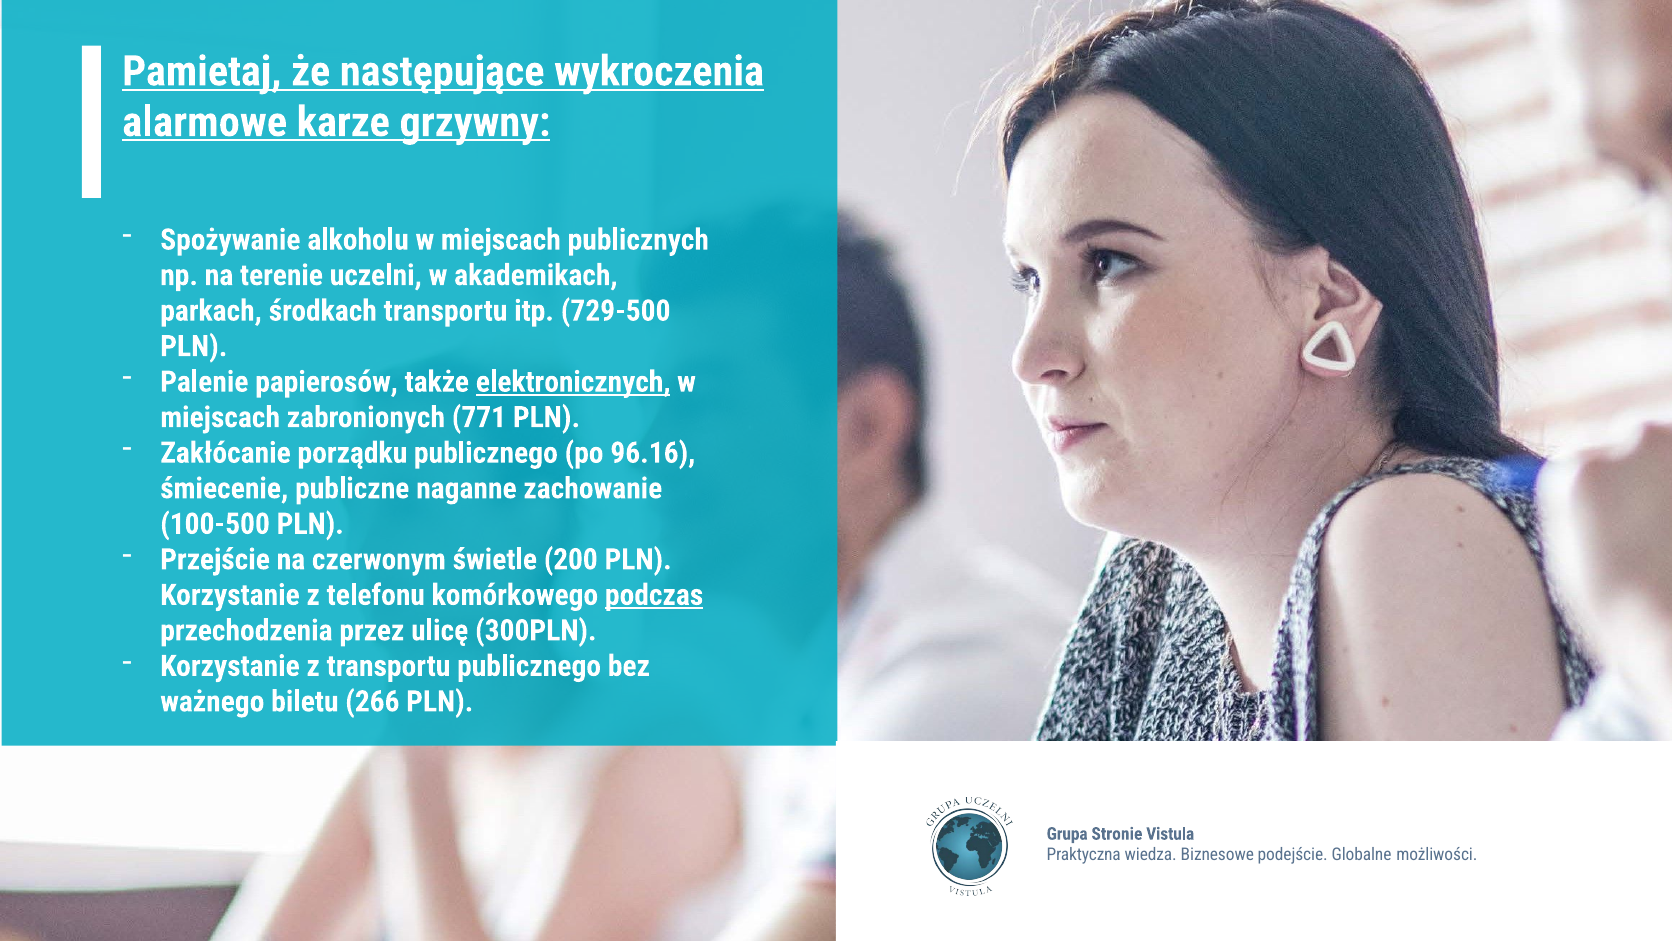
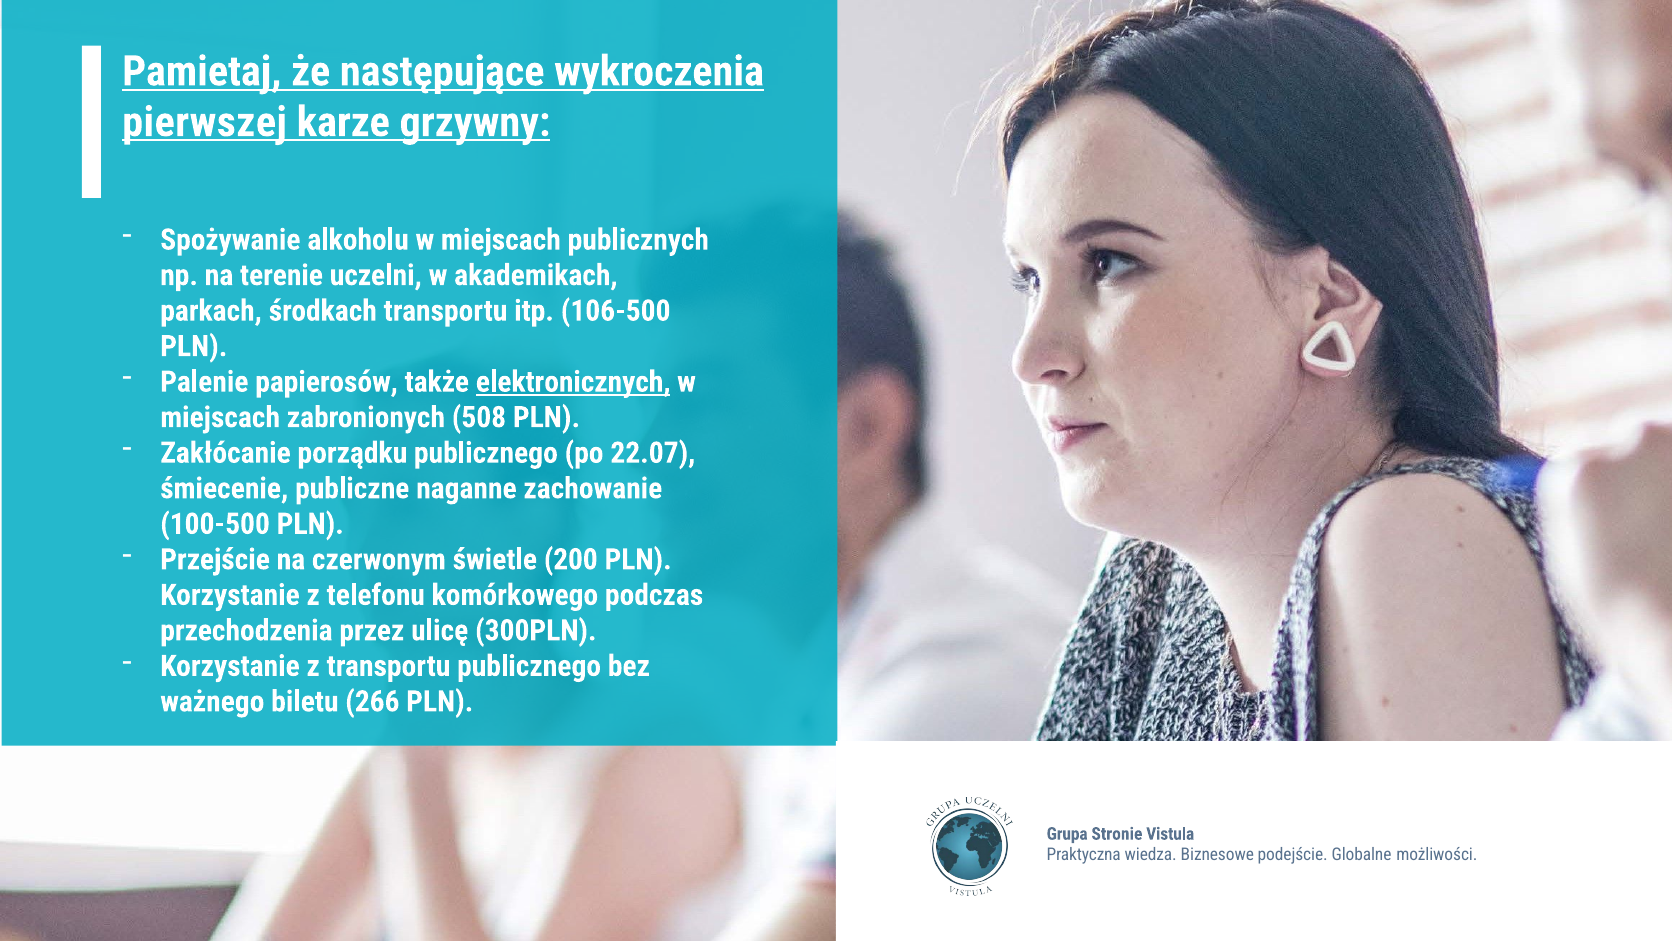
alarmowe: alarmowe -> pierwszej
729-500: 729-500 -> 106-500
771: 771 -> 508
96.16: 96.16 -> 22.07
podczas underline: present -> none
